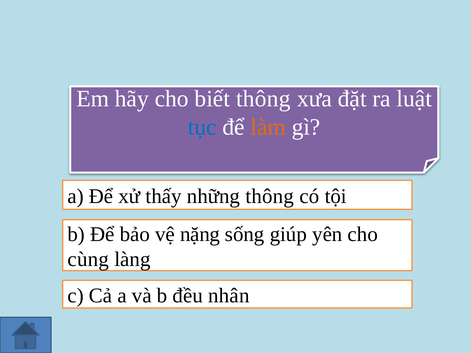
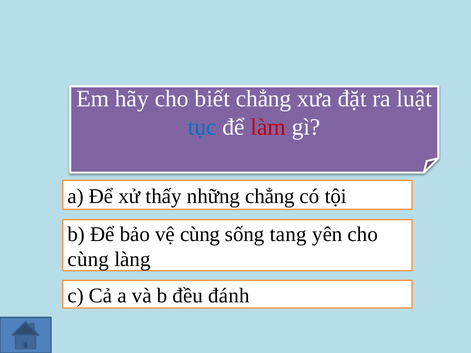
biết thông: thông -> chẳng
làm colour: orange -> red
những thông: thông -> chẳng
vệ nặng: nặng -> cùng
giúp: giúp -> tang
nhân: nhân -> đánh
